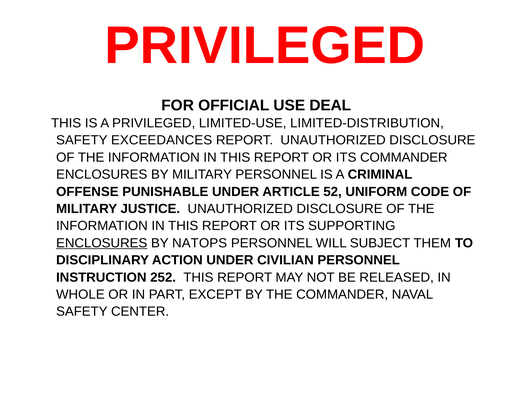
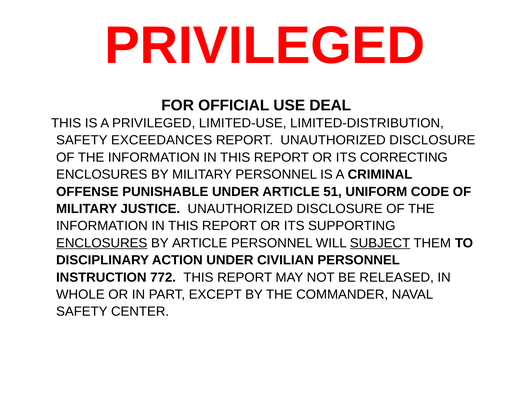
ITS COMMANDER: COMMANDER -> CORRECTING
52: 52 -> 51
BY NATOPS: NATOPS -> ARTICLE
SUBJECT underline: none -> present
252: 252 -> 772
